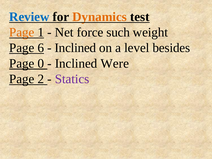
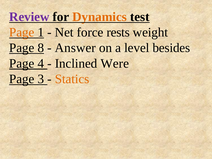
Review colour: blue -> purple
such: such -> rests
6: 6 -> 8
Inclined at (75, 48): Inclined -> Answer
0: 0 -> 4
2: 2 -> 3
Statics colour: purple -> orange
